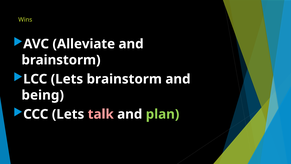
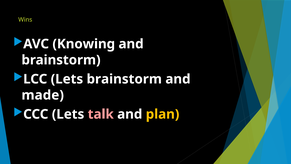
Alleviate: Alleviate -> Knowing
being: being -> made
plan colour: light green -> yellow
